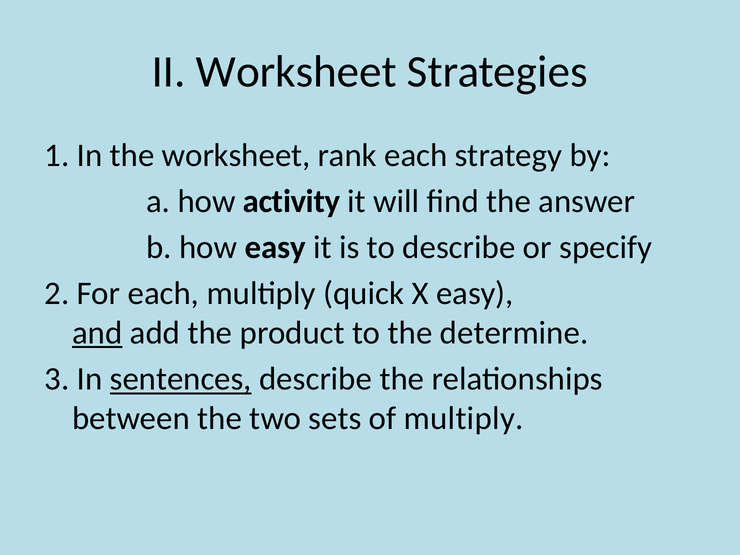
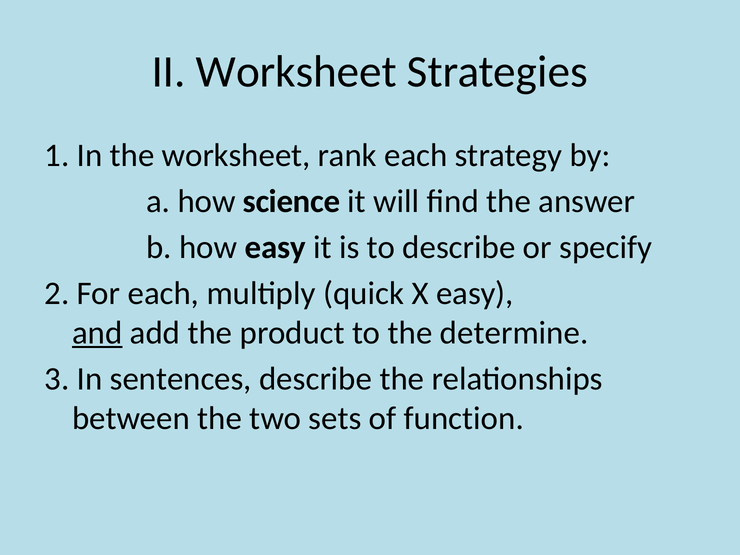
activity: activity -> science
sentences underline: present -> none
of multiply: multiply -> function
